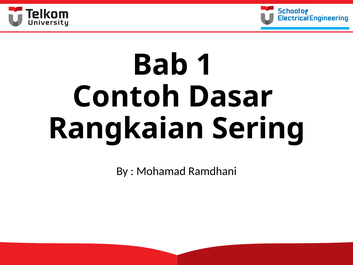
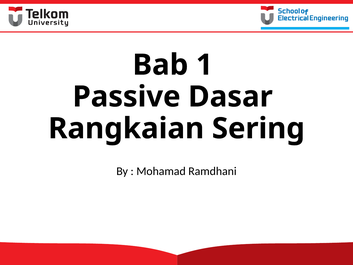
Contoh: Contoh -> Passive
